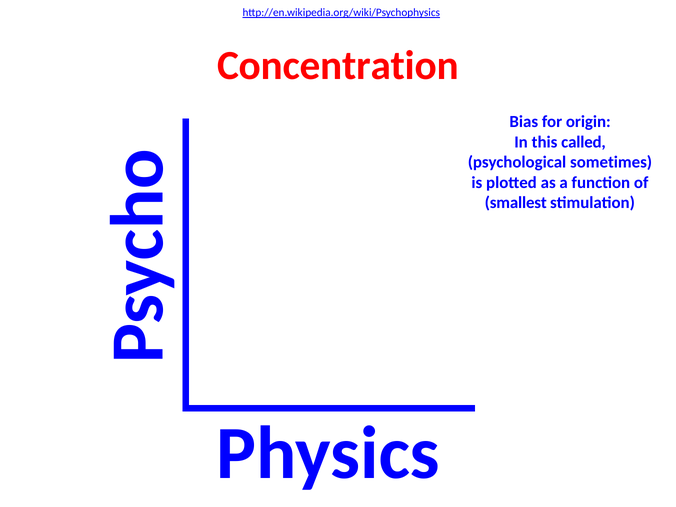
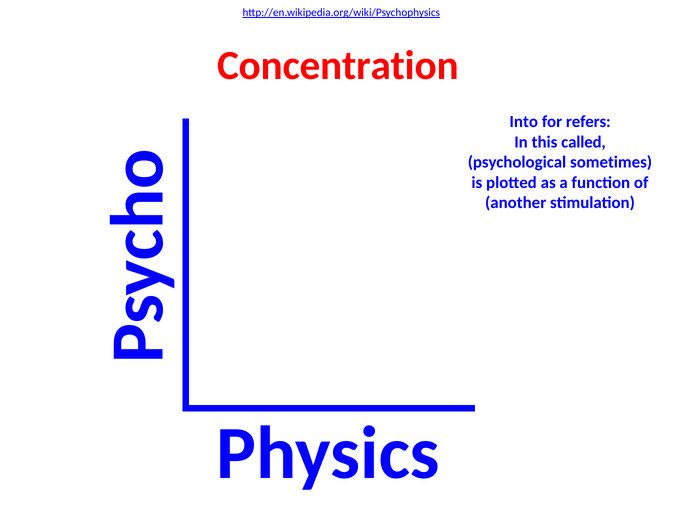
Bias: Bias -> Into
origin: origin -> refers
smallest: smallest -> another
